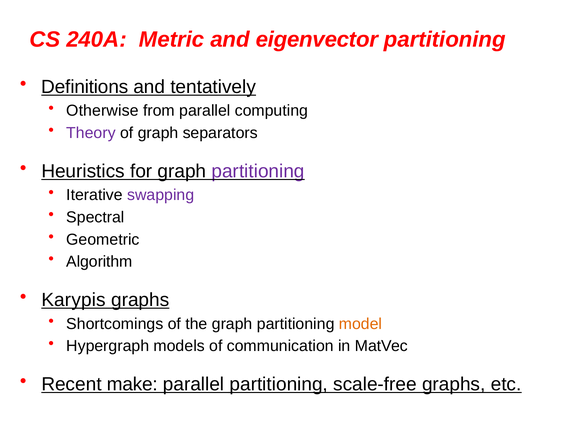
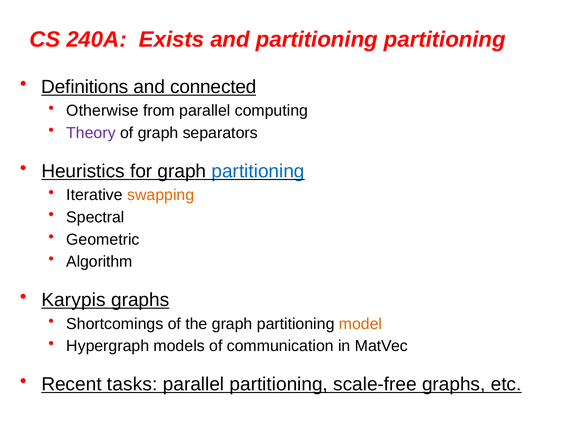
Metric: Metric -> Exists
and eigenvector: eigenvector -> partitioning
tentatively: tentatively -> connected
partitioning at (258, 171) colour: purple -> blue
swapping colour: purple -> orange
make: make -> tasks
